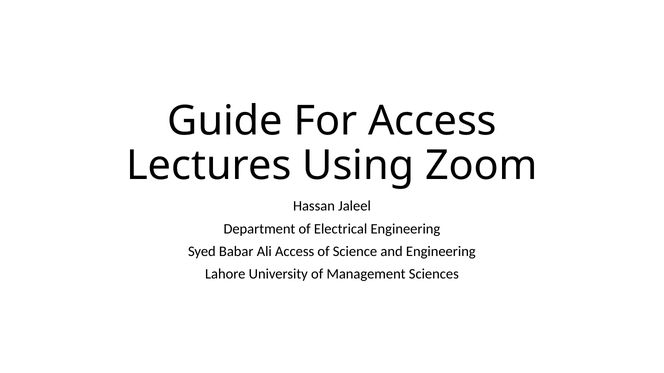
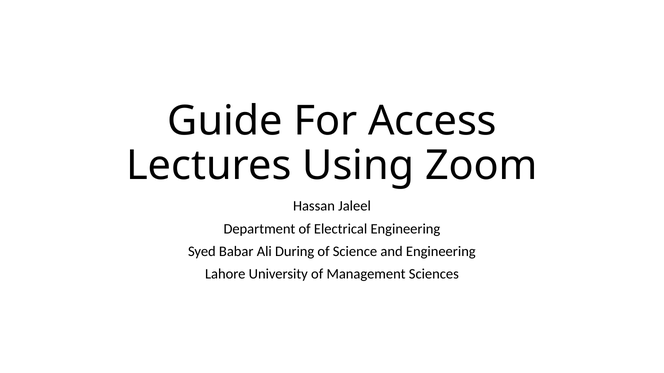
Ali Access: Access -> During
